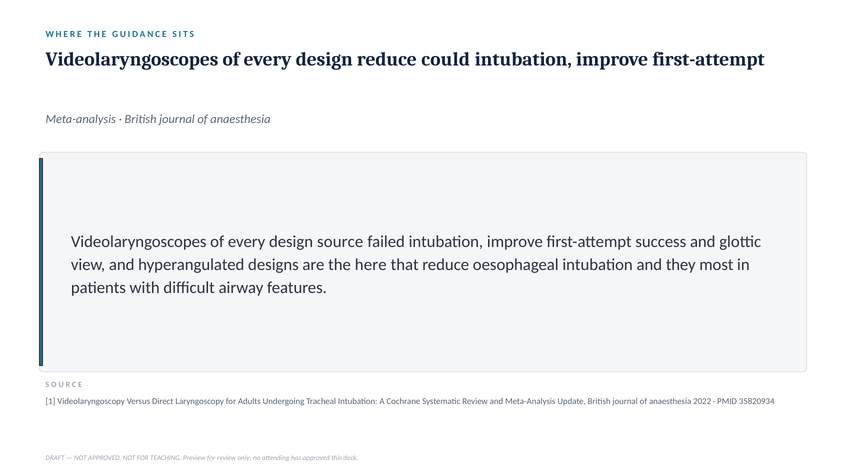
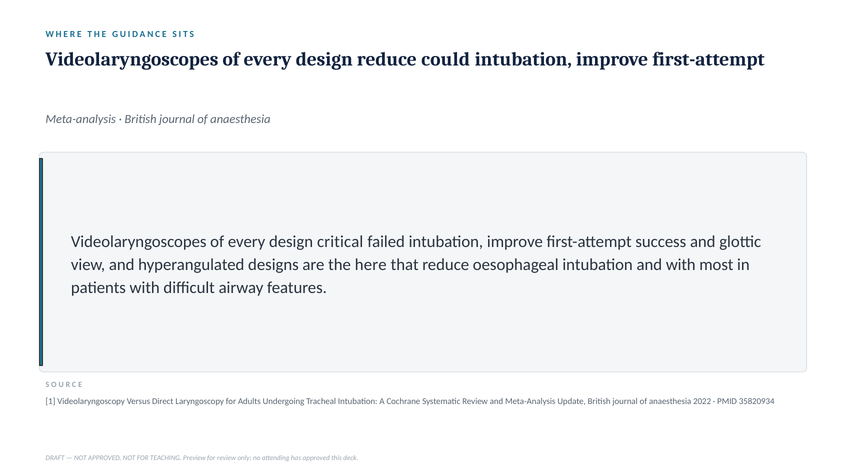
design source: source -> critical
and they: they -> with
